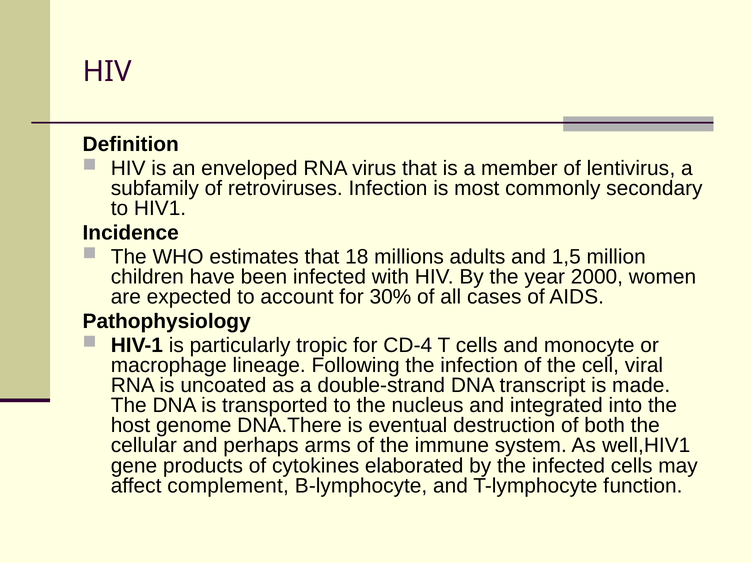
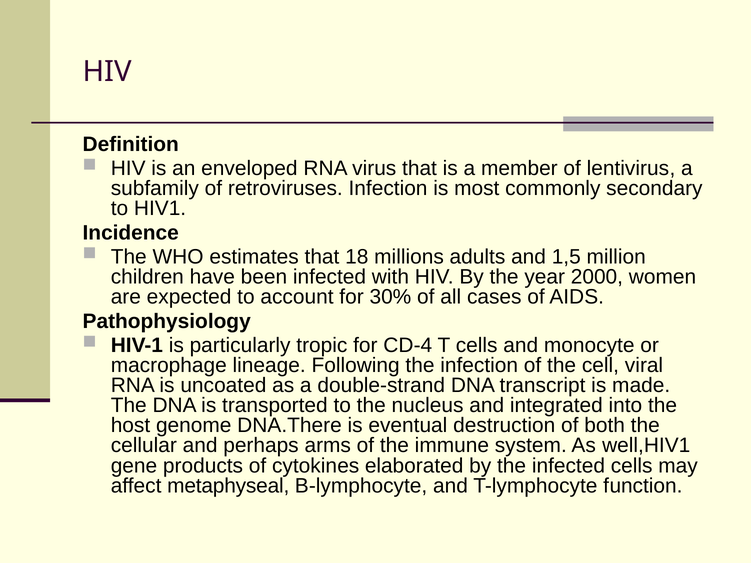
complement: complement -> metaphyseal
